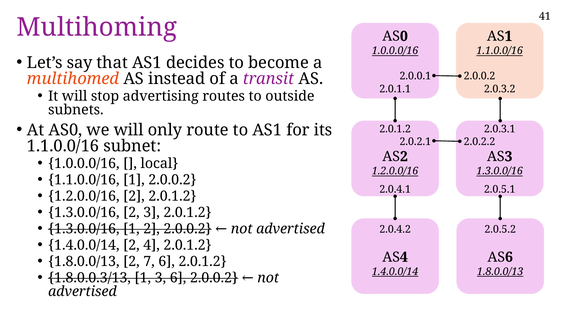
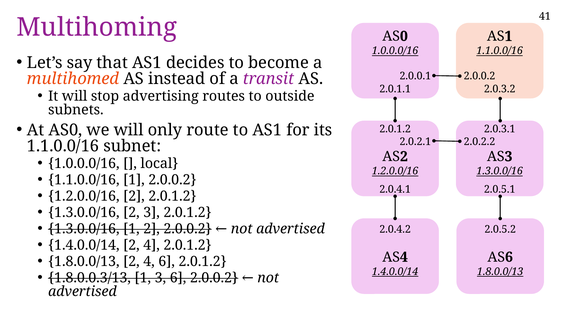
1.8.0.0/13 2 7: 7 -> 4
